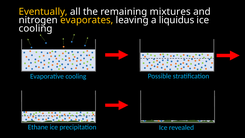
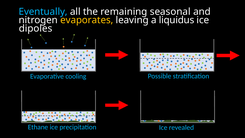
Eventually colour: yellow -> light blue
mixtures: mixtures -> seasonal
cooling at (36, 29): cooling -> dipoles
